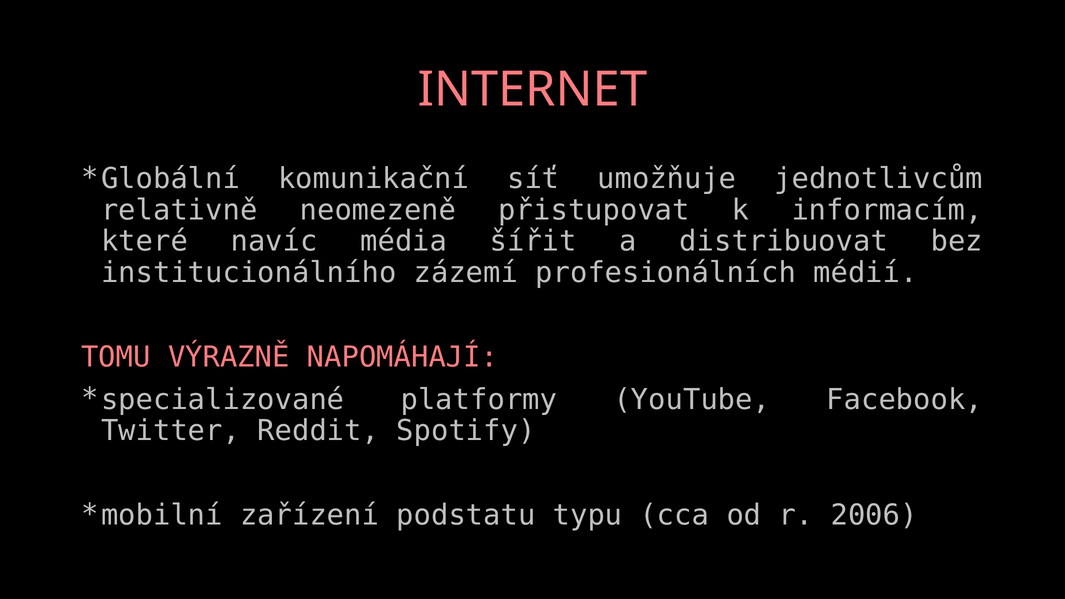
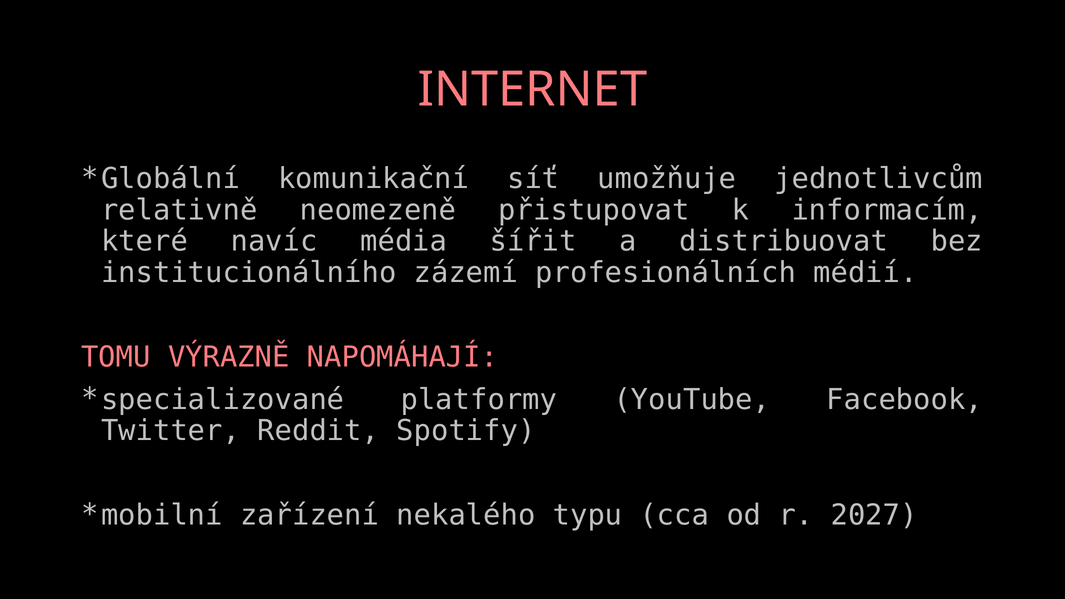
podstatu: podstatu -> nekalého
2006: 2006 -> 2027
